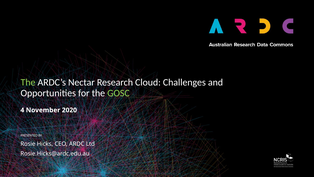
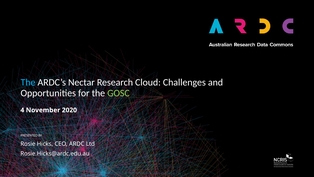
The at (28, 82) colour: light green -> light blue
